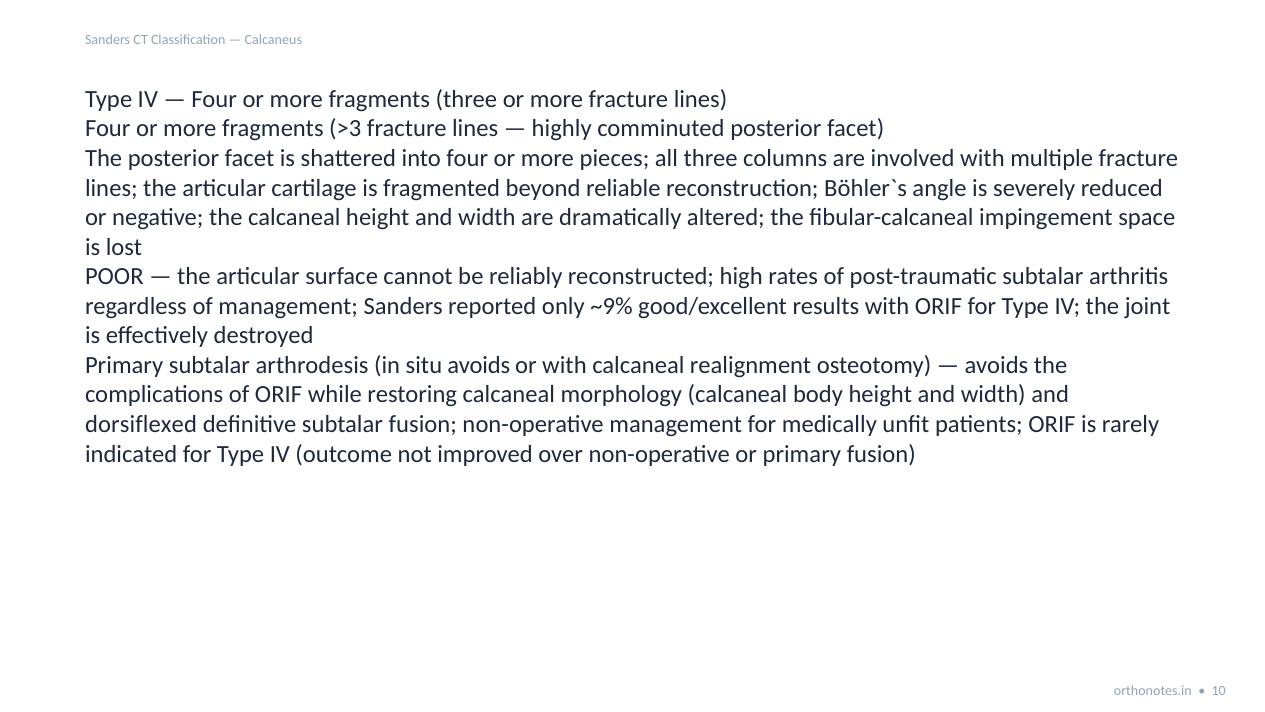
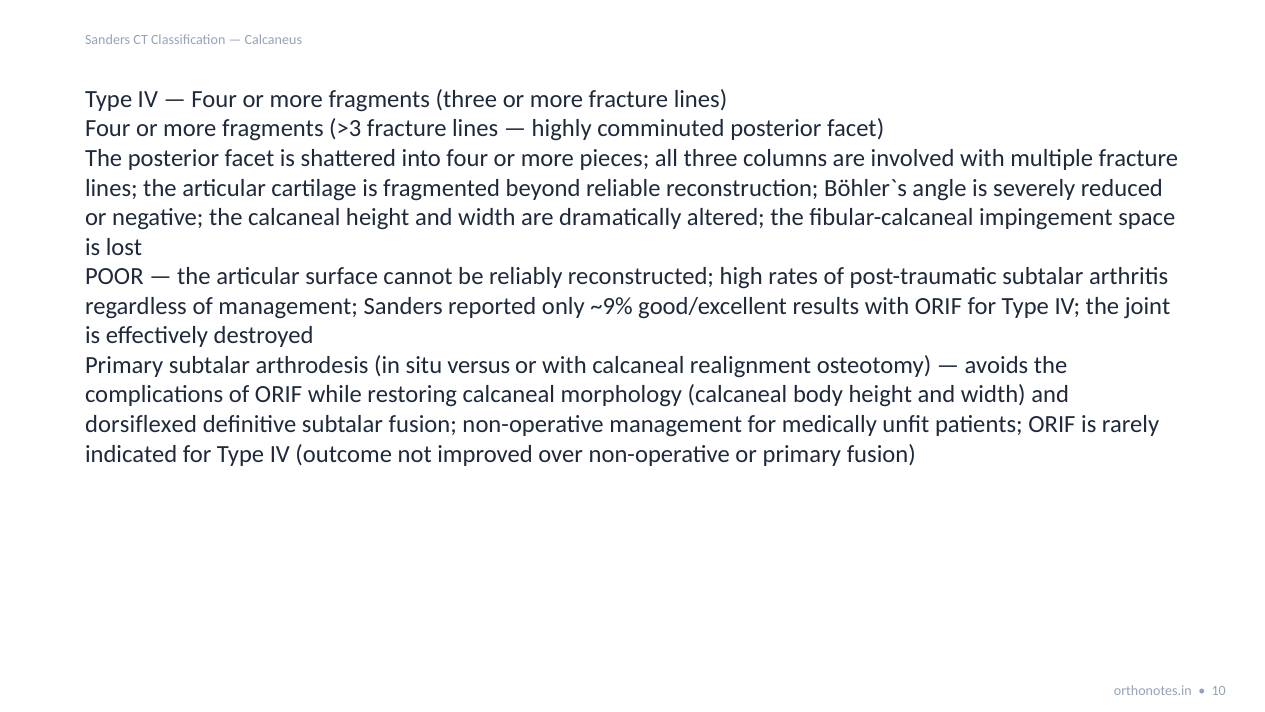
situ avoids: avoids -> versus
